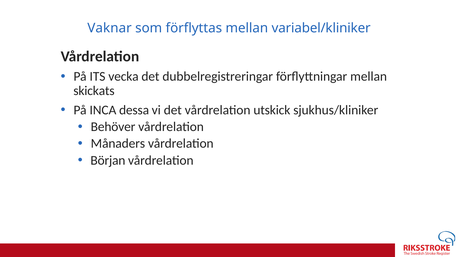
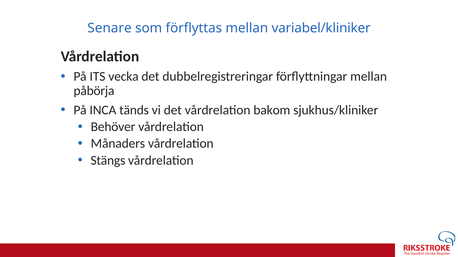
Vaknar: Vaknar -> Senare
skickats: skickats -> påbörja
dessa: dessa -> tänds
utskick: utskick -> bakom
Början: Början -> Stängs
